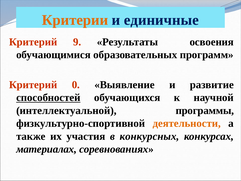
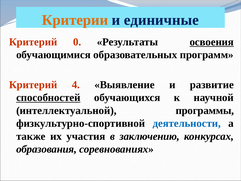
9: 9 -> 0
освоения underline: none -> present
0: 0 -> 4
деятельности colour: orange -> blue
конкурсных: конкурсных -> заключению
материалах: материалах -> образования
